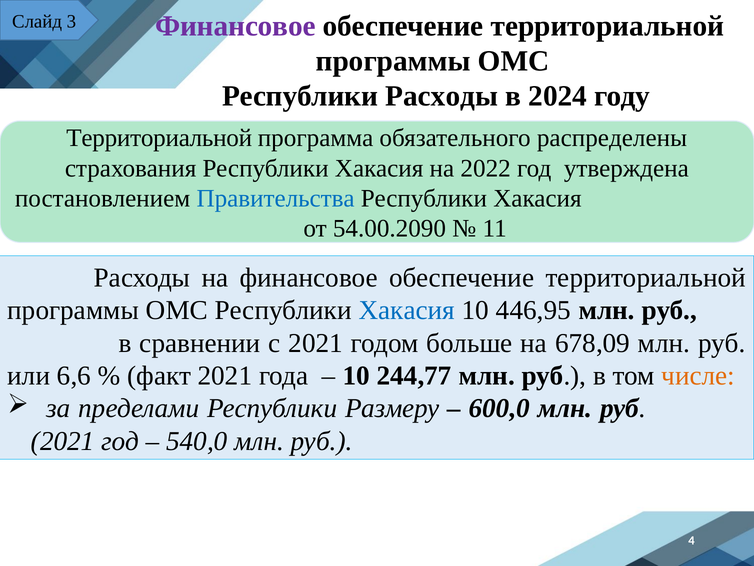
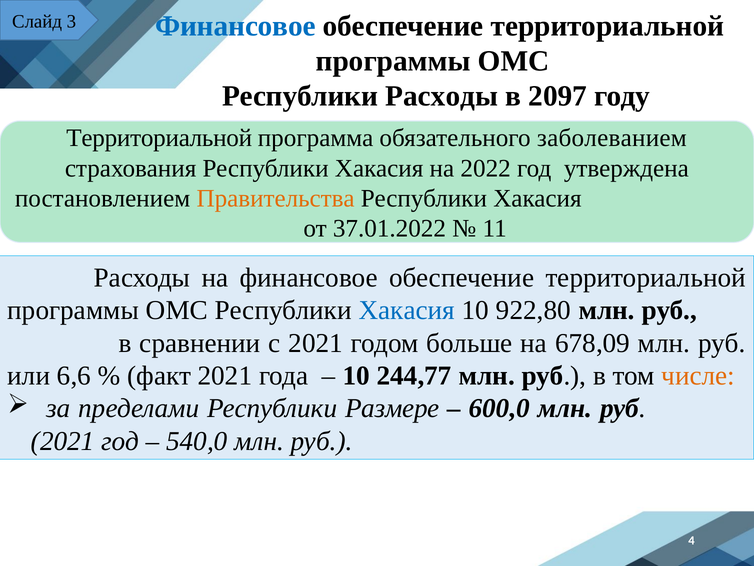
Финансовое at (235, 26) colour: purple -> blue
2024: 2024 -> 2097
распределены: распределены -> заболеванием
Правительства colour: blue -> orange
54.00.2090: 54.00.2090 -> 37.01.2022
446,95: 446,95 -> 922,80
Размеру: Размеру -> Размере
